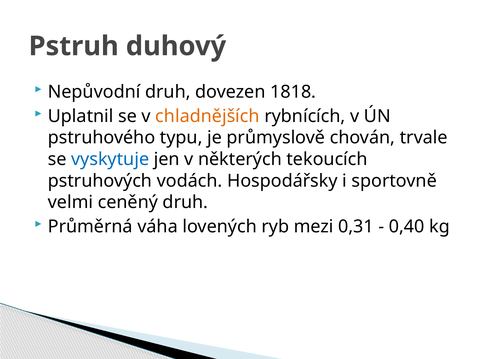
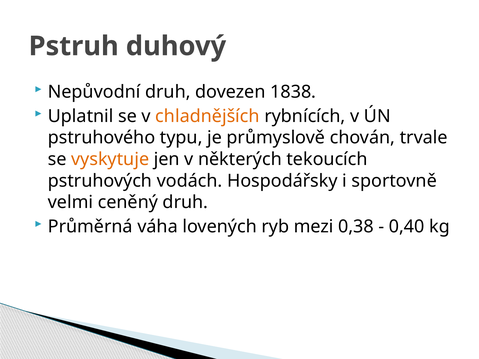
1818: 1818 -> 1838
vyskytuje colour: blue -> orange
0,31: 0,31 -> 0,38
